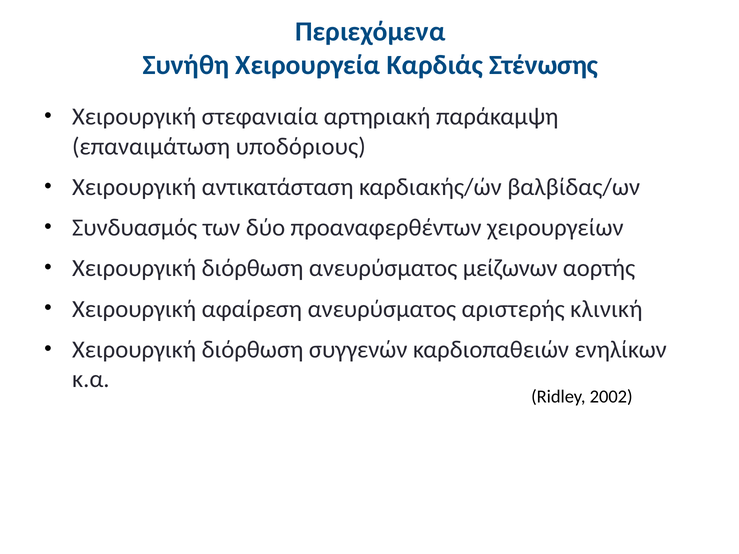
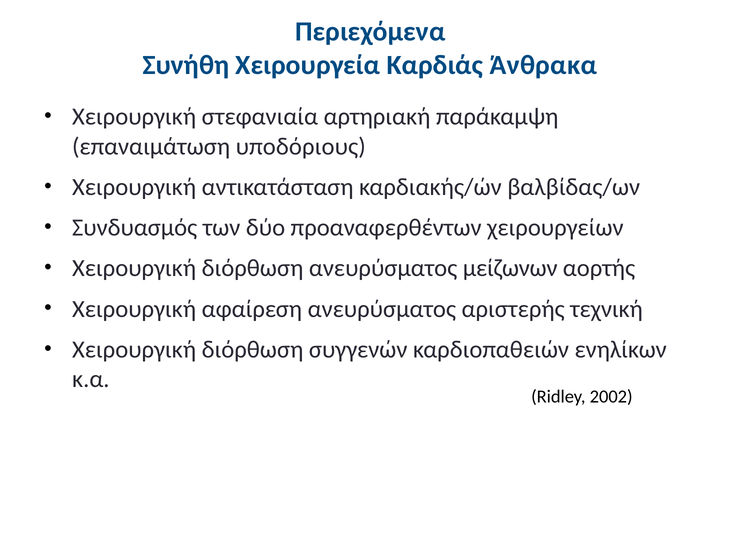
Στένωσης: Στένωσης -> Άνθρακα
κλινική: κλινική -> τεχνική
